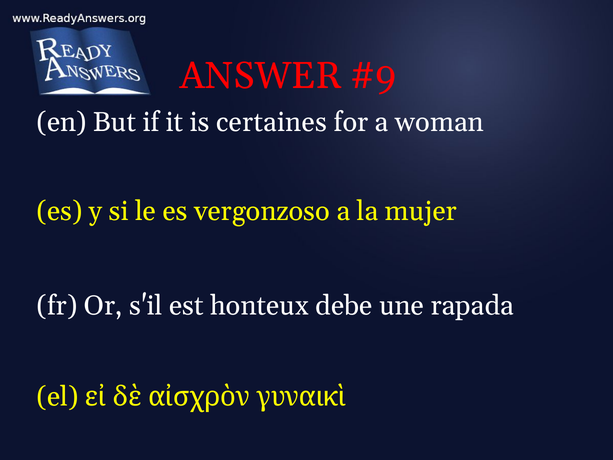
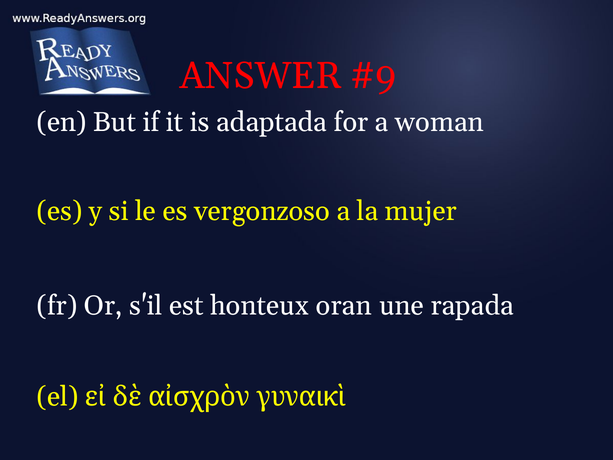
certaines: certaines -> adaptada
debe: debe -> oran
